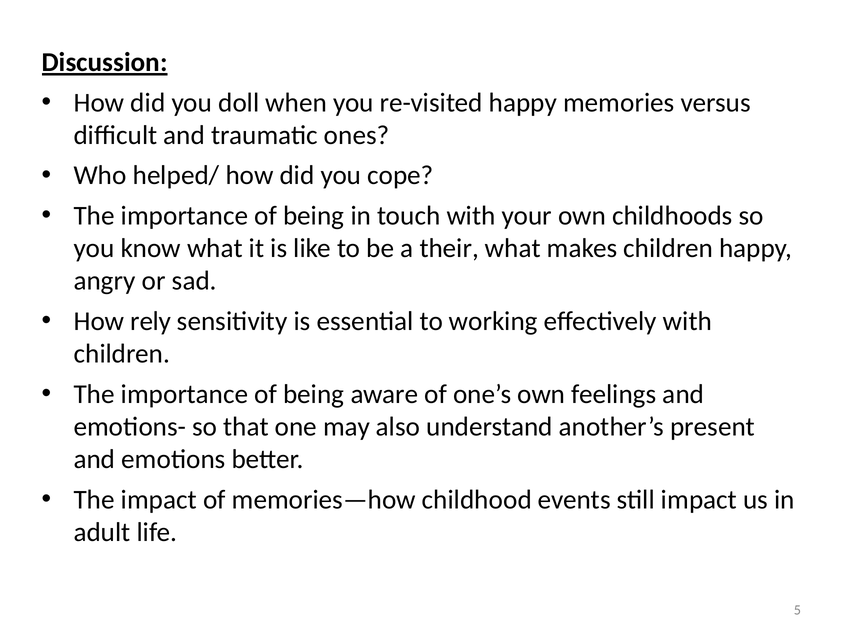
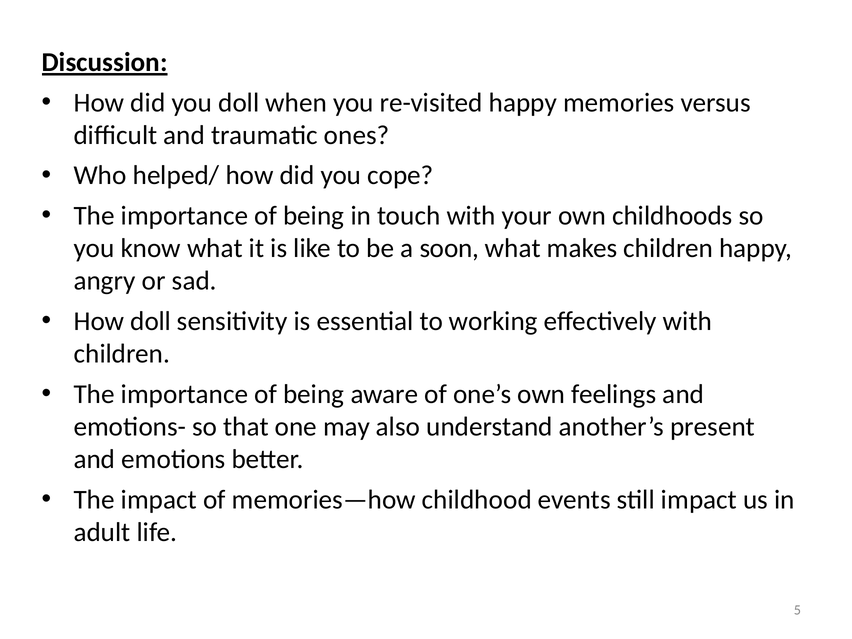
their: their -> soon
How rely: rely -> doll
